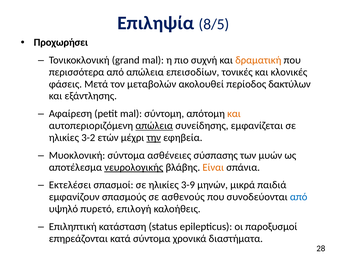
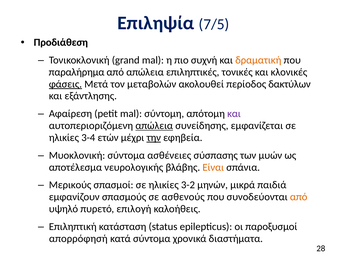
8/5: 8/5 -> 7/5
Προχωρήσει: Προχωρήσει -> Προδιάθεση
περισσότερα: περισσότερα -> παραλήρημα
επεισοδίων: επεισοδίων -> επιληπτικές
φάσεις underline: none -> present
και at (234, 113) colour: orange -> purple
3-2: 3-2 -> 3-4
νευρολογικής underline: present -> none
Εκτελέσει: Εκτελέσει -> Μερικούς
3-9: 3-9 -> 3-2
από at (299, 197) colour: blue -> orange
επηρεάζονται: επηρεάζονται -> απορρόφησή
